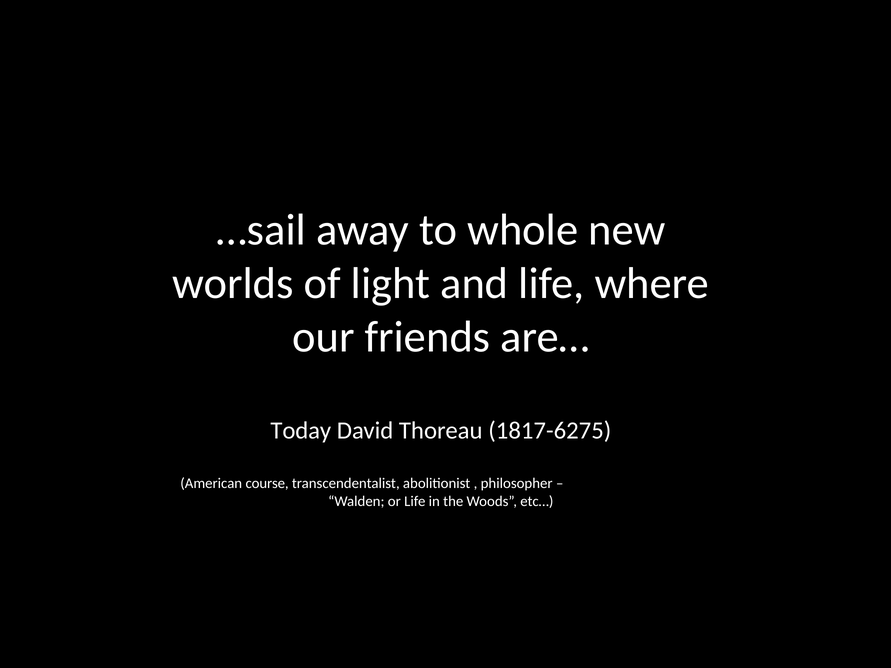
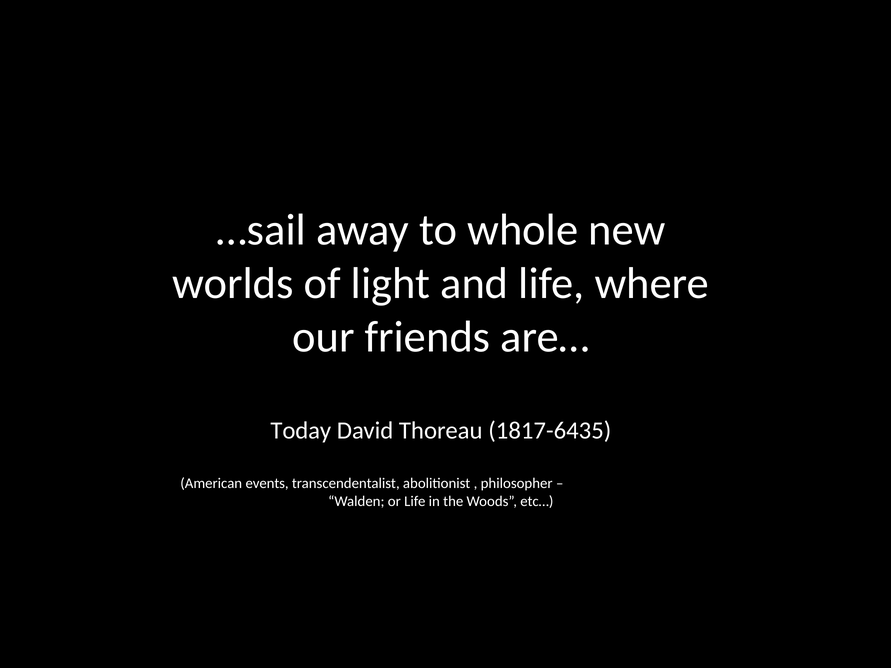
1817-6275: 1817-6275 -> 1817-6435
course: course -> events
